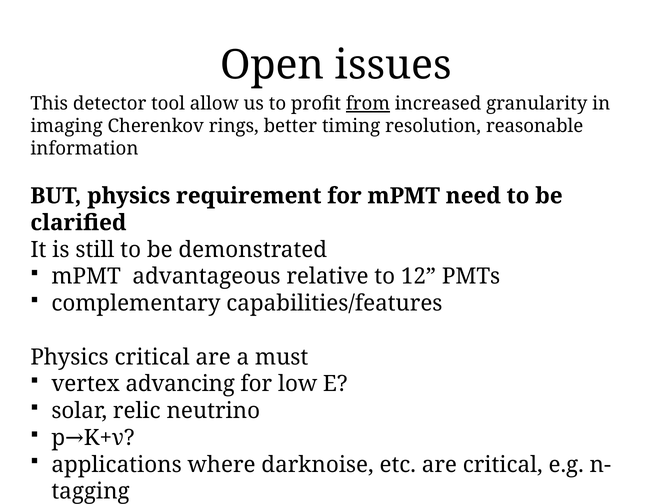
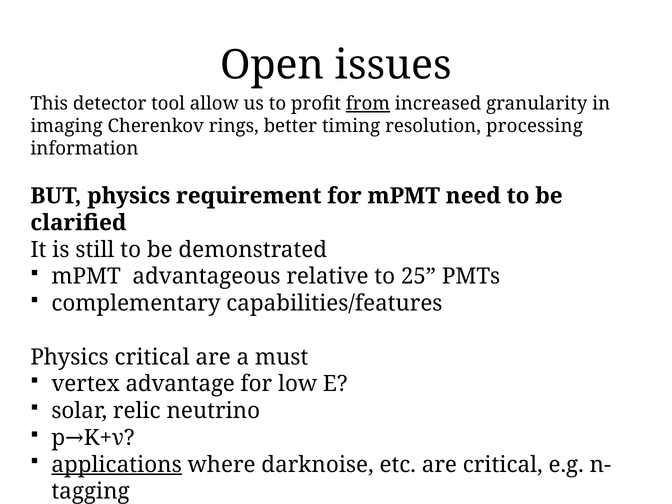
reasonable: reasonable -> processing
12: 12 -> 25
advancing: advancing -> advantage
applications underline: none -> present
